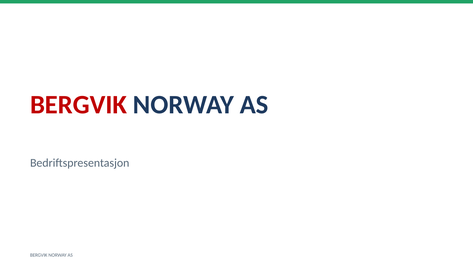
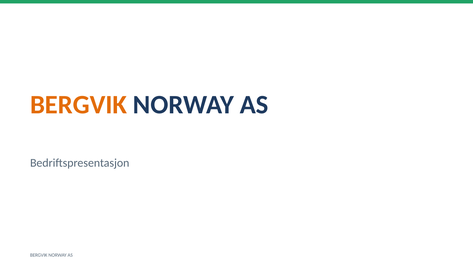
BERGVIK at (79, 105) colour: red -> orange
